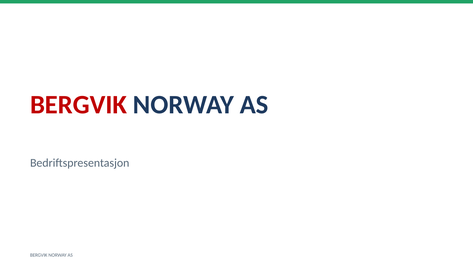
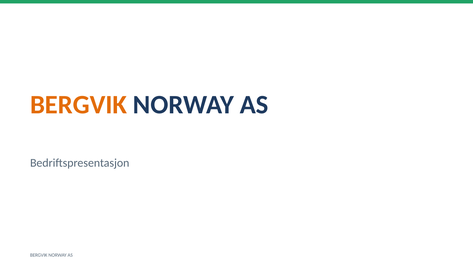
BERGVIK at (79, 105) colour: red -> orange
